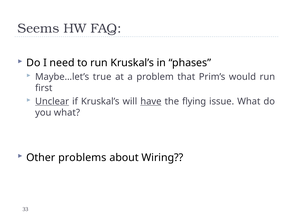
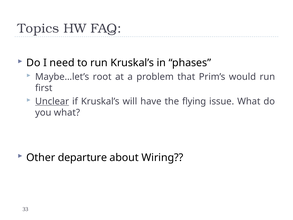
Seems: Seems -> Topics
true: true -> root
have underline: present -> none
problems: problems -> departure
